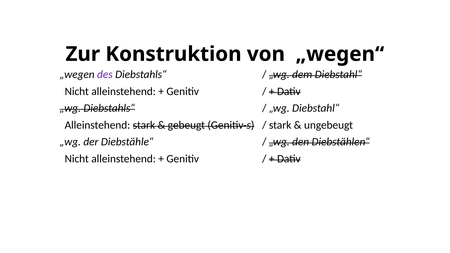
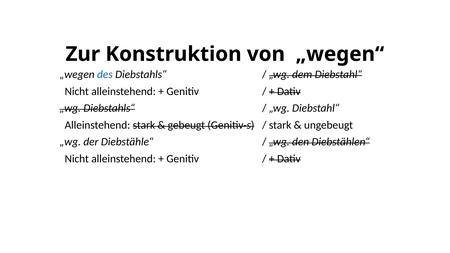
des colour: purple -> blue
